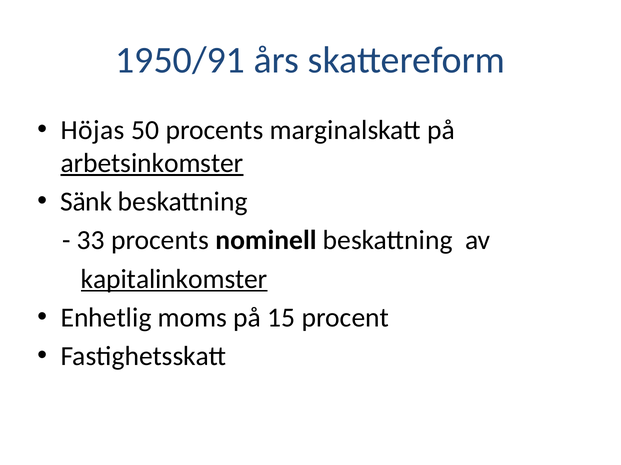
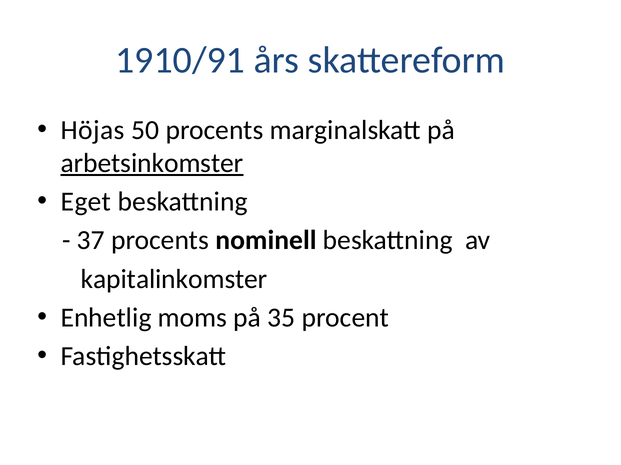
1950/91: 1950/91 -> 1910/91
Sänk: Sänk -> Eget
33: 33 -> 37
kapitalinkomster underline: present -> none
15: 15 -> 35
